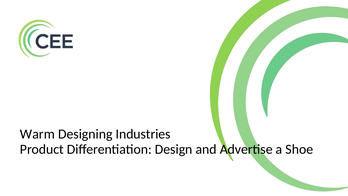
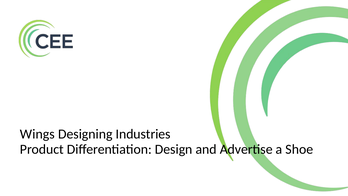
Warm: Warm -> Wings
